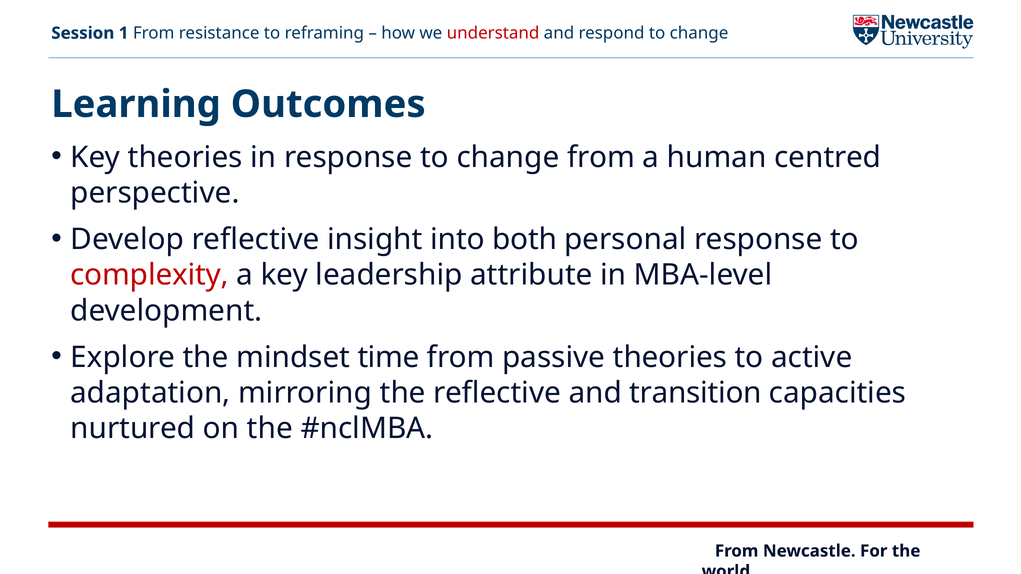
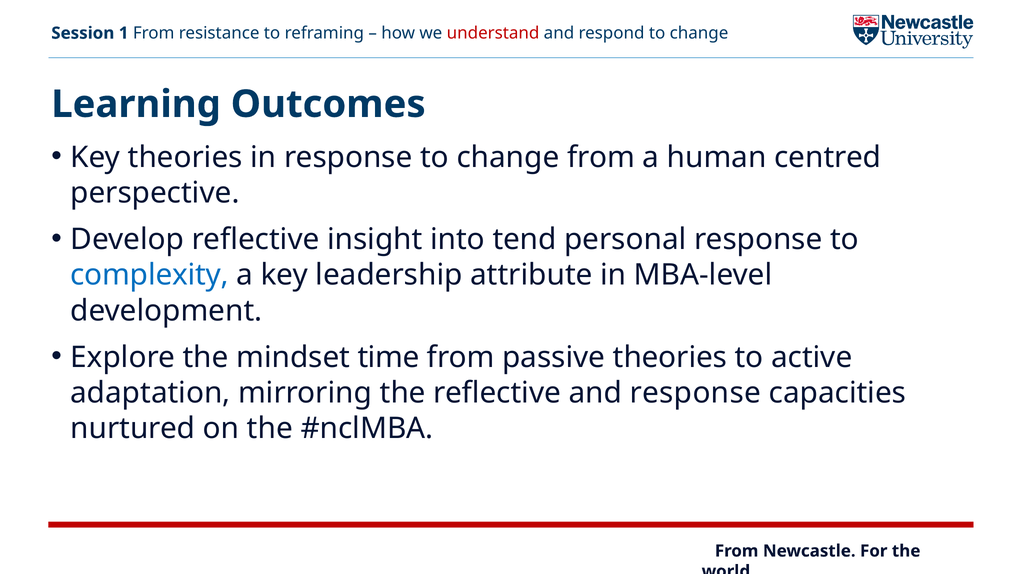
both: both -> tend
complexity colour: red -> blue
and transition: transition -> response
